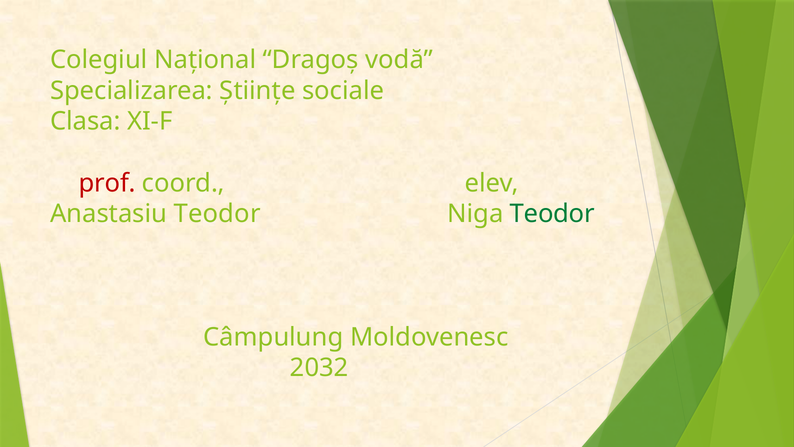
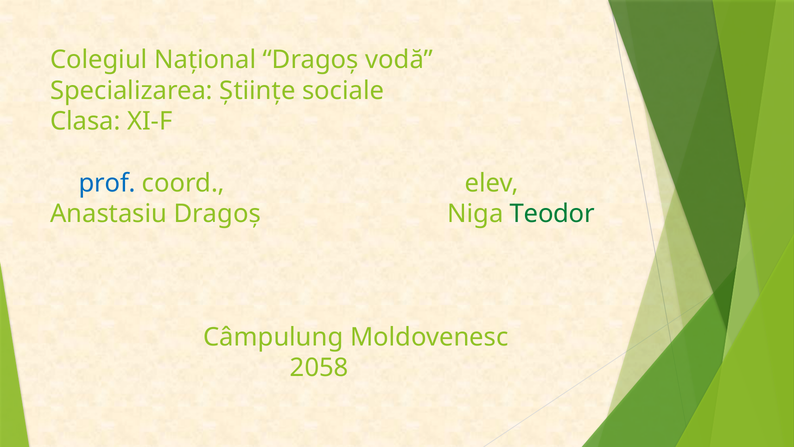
prof colour: red -> blue
Anastasiu Teodor: Teodor -> Dragoș
2032: 2032 -> 2058
